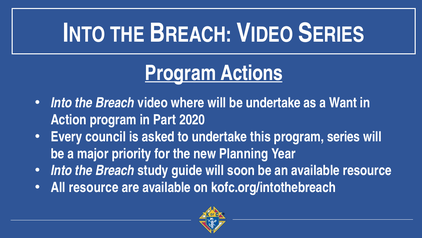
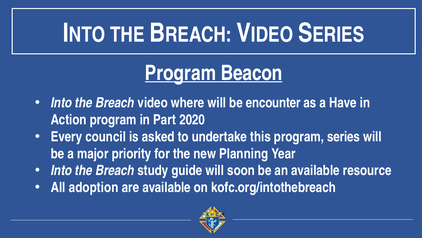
Actions: Actions -> Beacon
be undertake: undertake -> encounter
Want: Want -> Have
All resource: resource -> adoption
